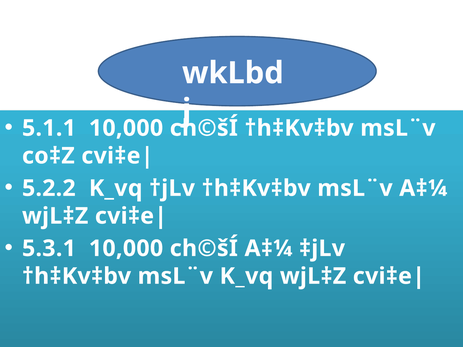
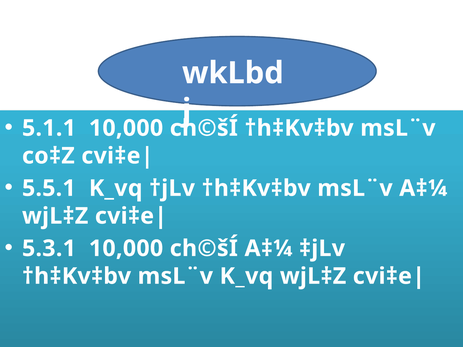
5.2.2: 5.2.2 -> 5.5.1
